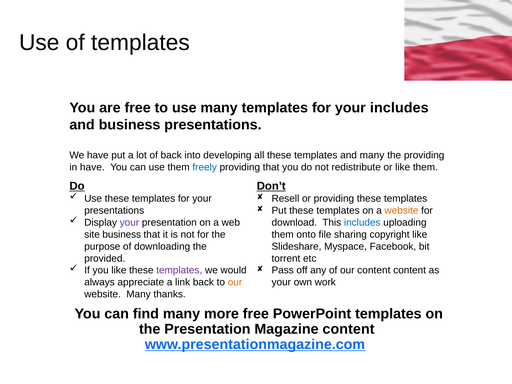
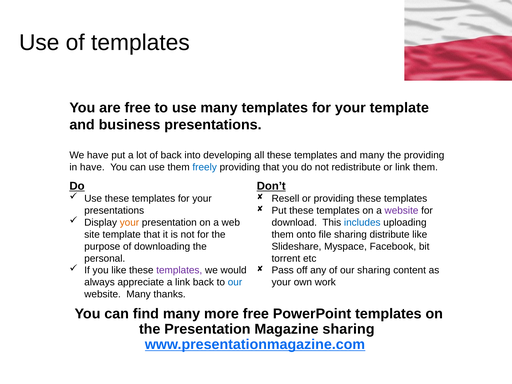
your includes: includes -> template
or like: like -> link
website at (401, 211) colour: orange -> purple
your at (129, 223) colour: purple -> orange
site business: business -> template
copyright: copyright -> distribute
provided: provided -> personal
our content: content -> sharing
our at (235, 282) colour: orange -> blue
Magazine content: content -> sharing
